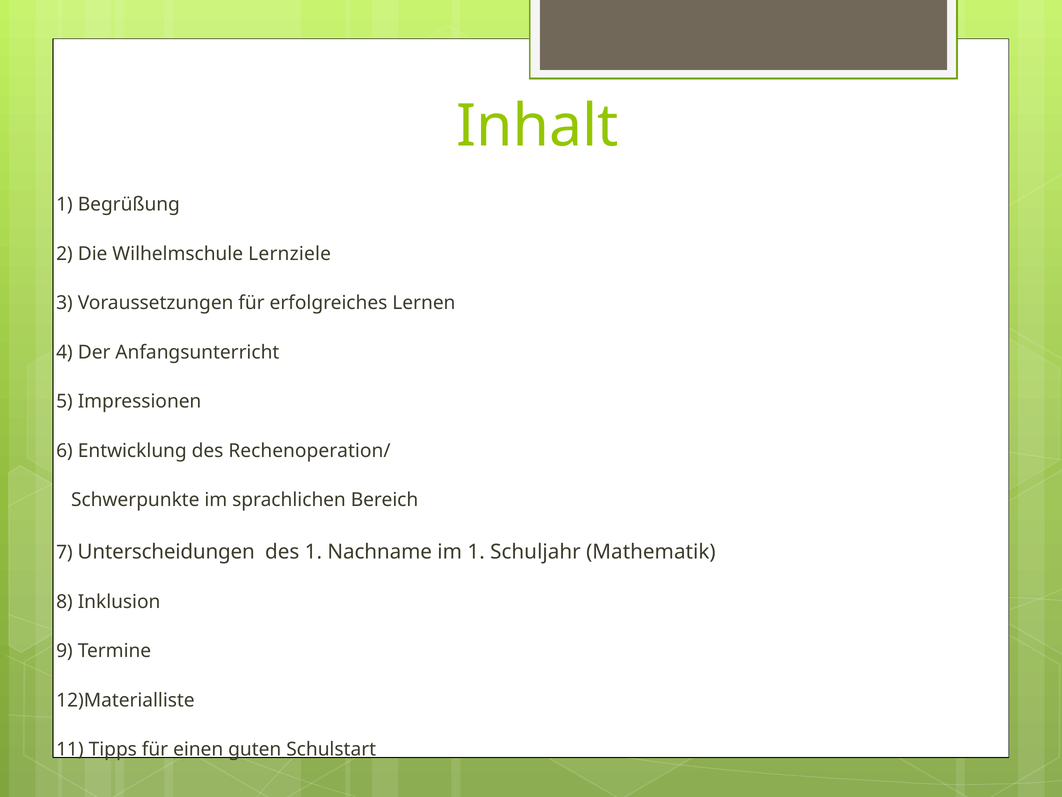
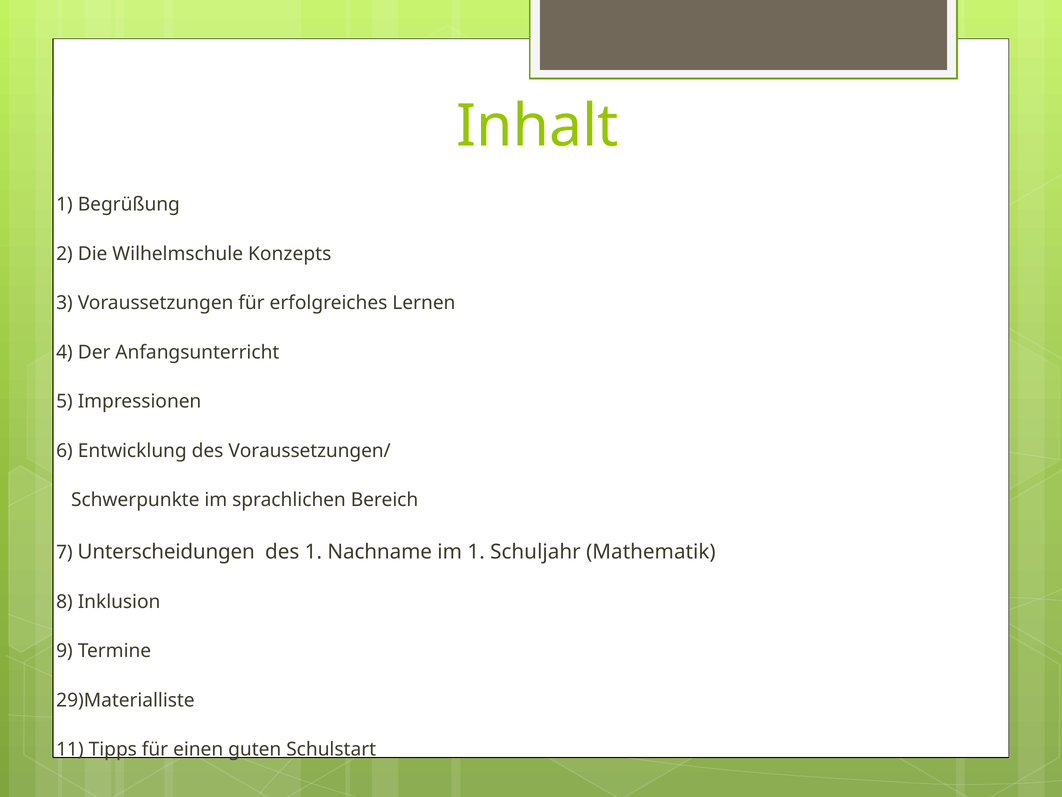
Lernziele: Lernziele -> Konzepts
Rechenoperation/: Rechenoperation/ -> Voraussetzungen/
12)Materialliste: 12)Materialliste -> 29)Materialliste
